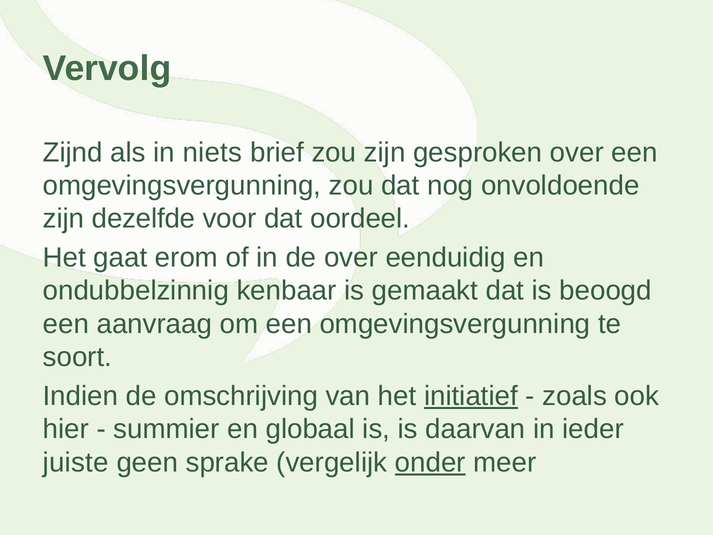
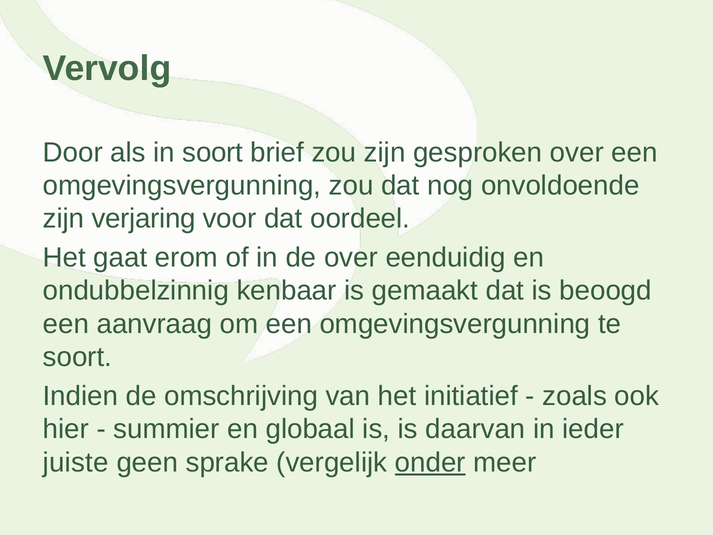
Zijnd: Zijnd -> Door
in niets: niets -> soort
dezelfde: dezelfde -> verjaring
initiatief underline: present -> none
